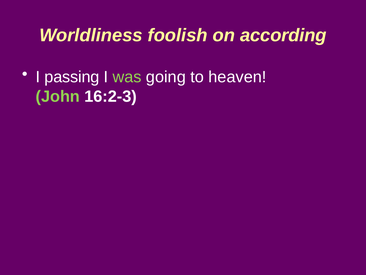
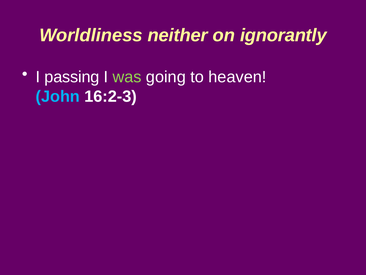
foolish: foolish -> neither
according: according -> ignorantly
John colour: light green -> light blue
